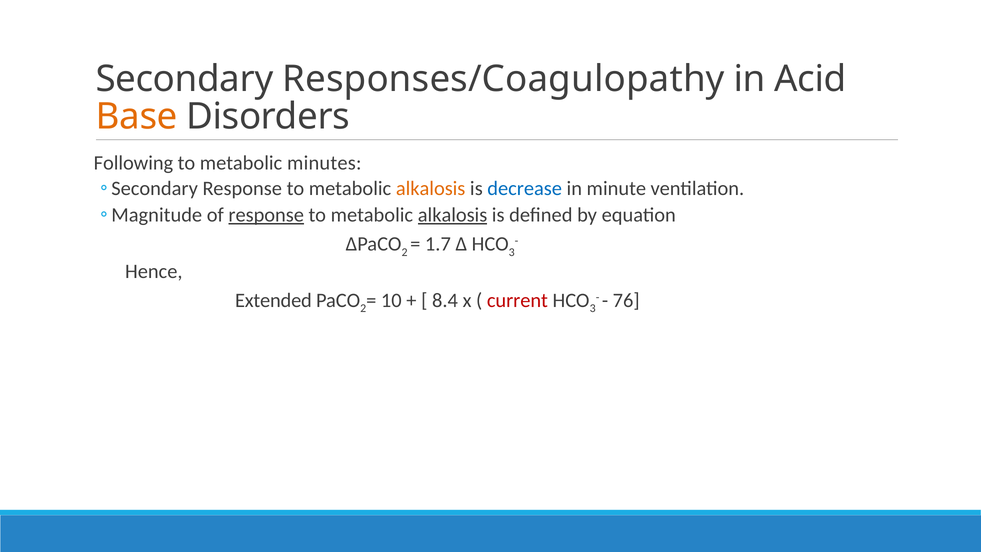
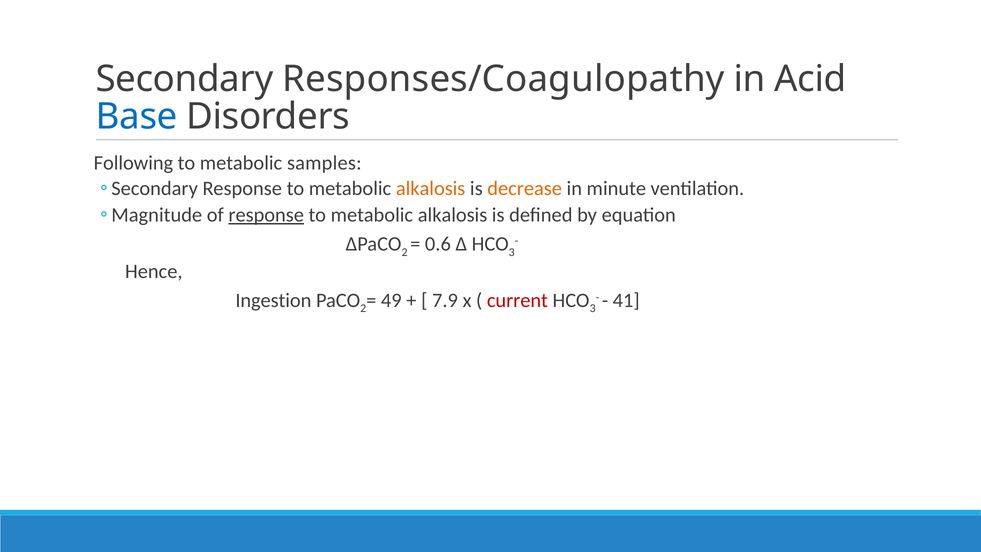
Base colour: orange -> blue
minutes: minutes -> samples
decrease colour: blue -> orange
alkalosis at (453, 215) underline: present -> none
1.7: 1.7 -> 0.6
Extended: Extended -> Ingestion
10: 10 -> 49
8.4: 8.4 -> 7.9
76: 76 -> 41
